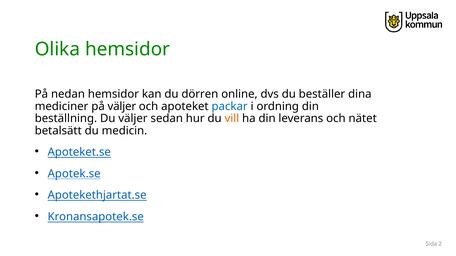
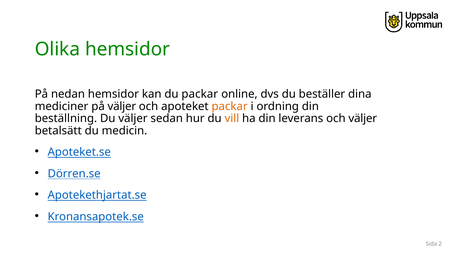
du dörren: dörren -> packar
packar at (230, 106) colour: blue -> orange
och nätet: nätet -> väljer
Apotek.se: Apotek.se -> Dörren.se
